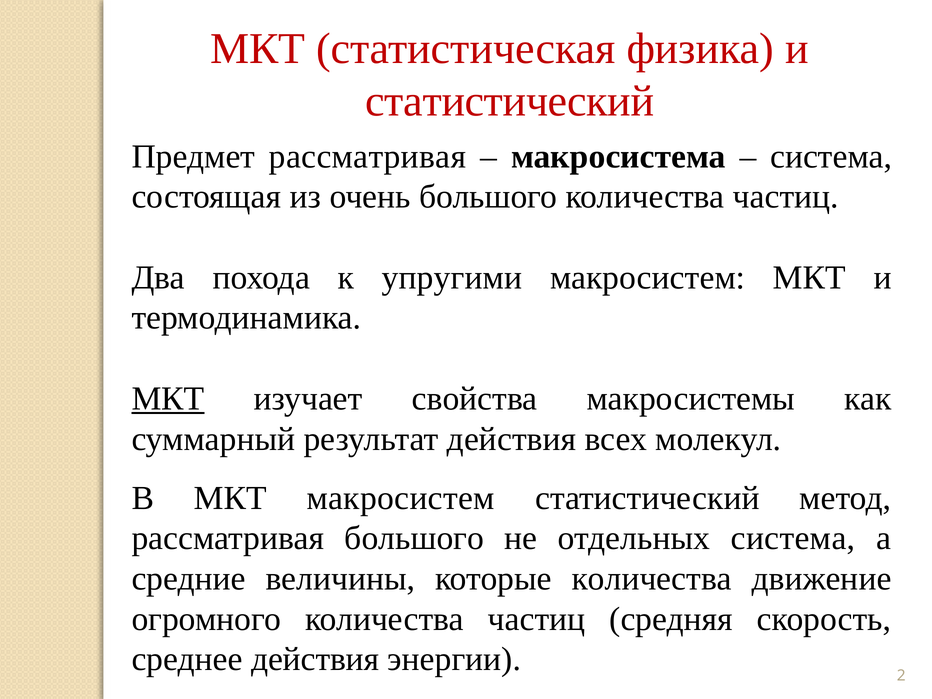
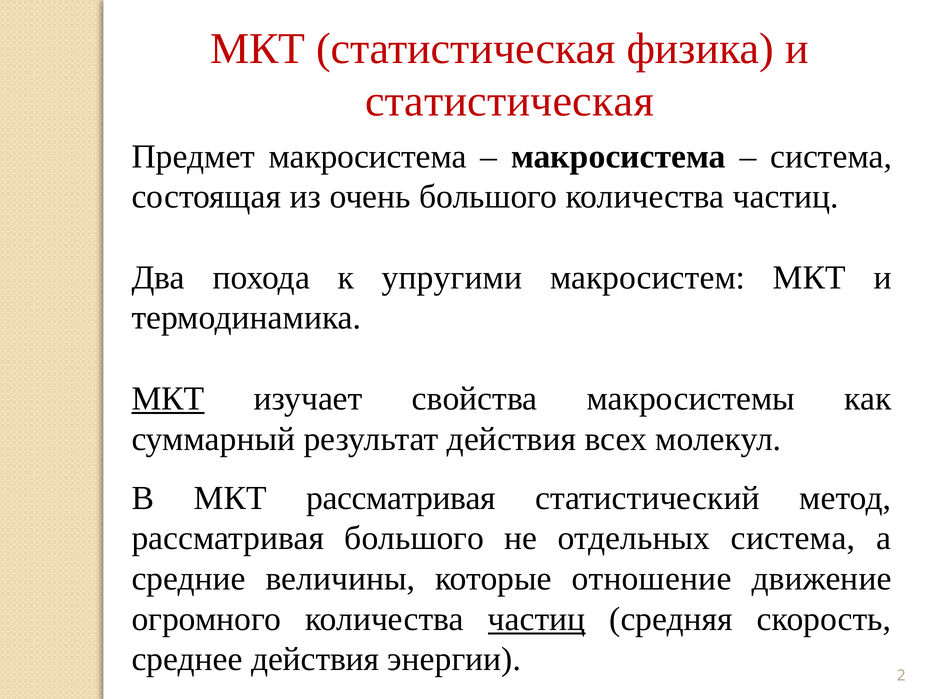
статистический at (510, 101): статистический -> статистическая
Предмет рассматривая: рассматривая -> макросистема
МКТ макросистем: макросистем -> рассматривая
которые количества: количества -> отношение
частиц at (537, 619) underline: none -> present
